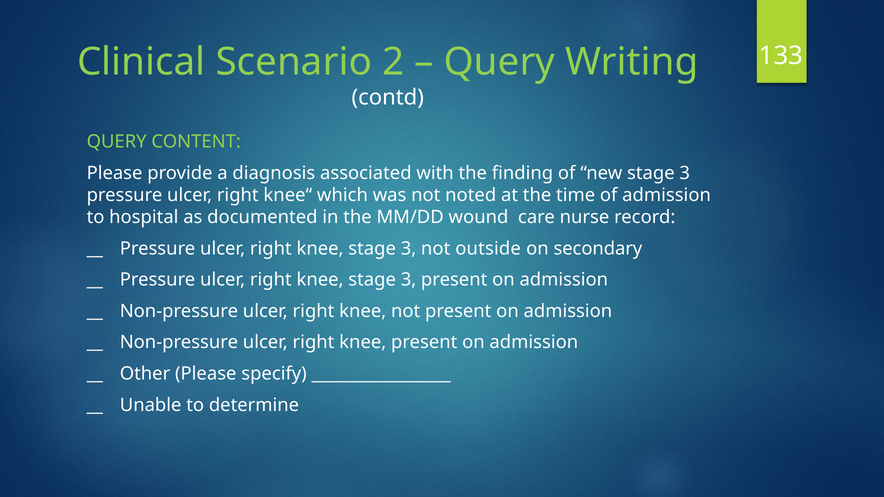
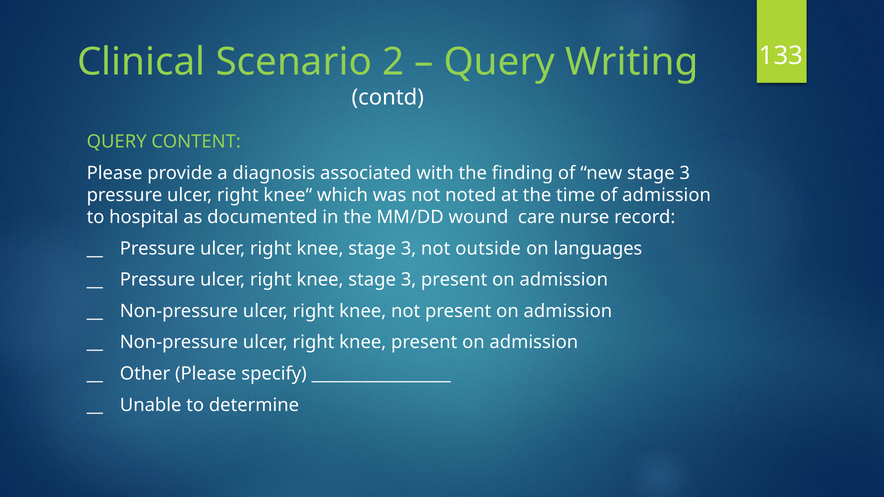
secondary: secondary -> languages
